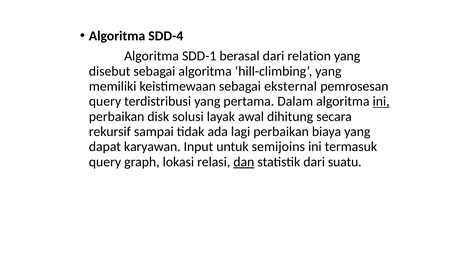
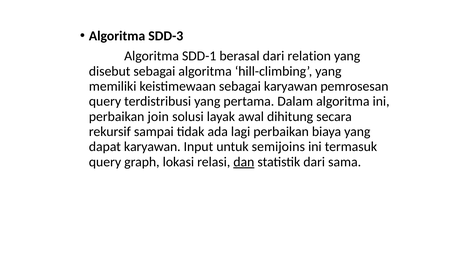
SDD-4: SDD-4 -> SDD-3
sebagai eksternal: eksternal -> karyawan
ini at (381, 101) underline: present -> none
disk: disk -> join
suatu: suatu -> sama
